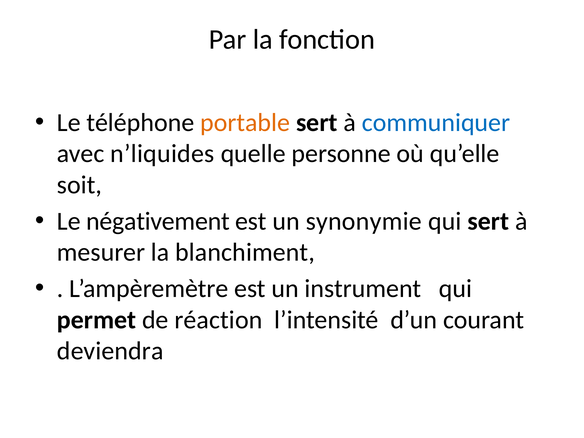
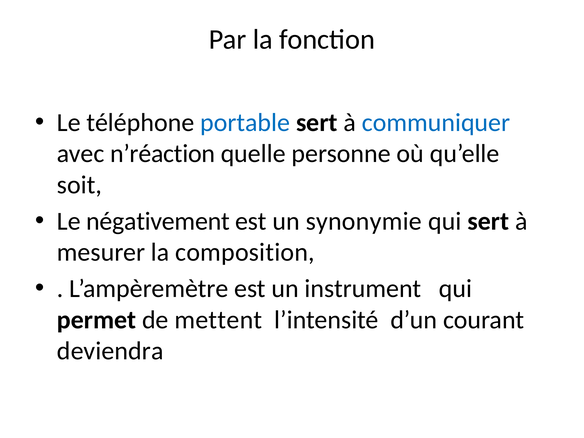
portable colour: orange -> blue
n’liquides: n’liquides -> n’réaction
blanchiment: blanchiment -> composition
réaction: réaction -> mettent
